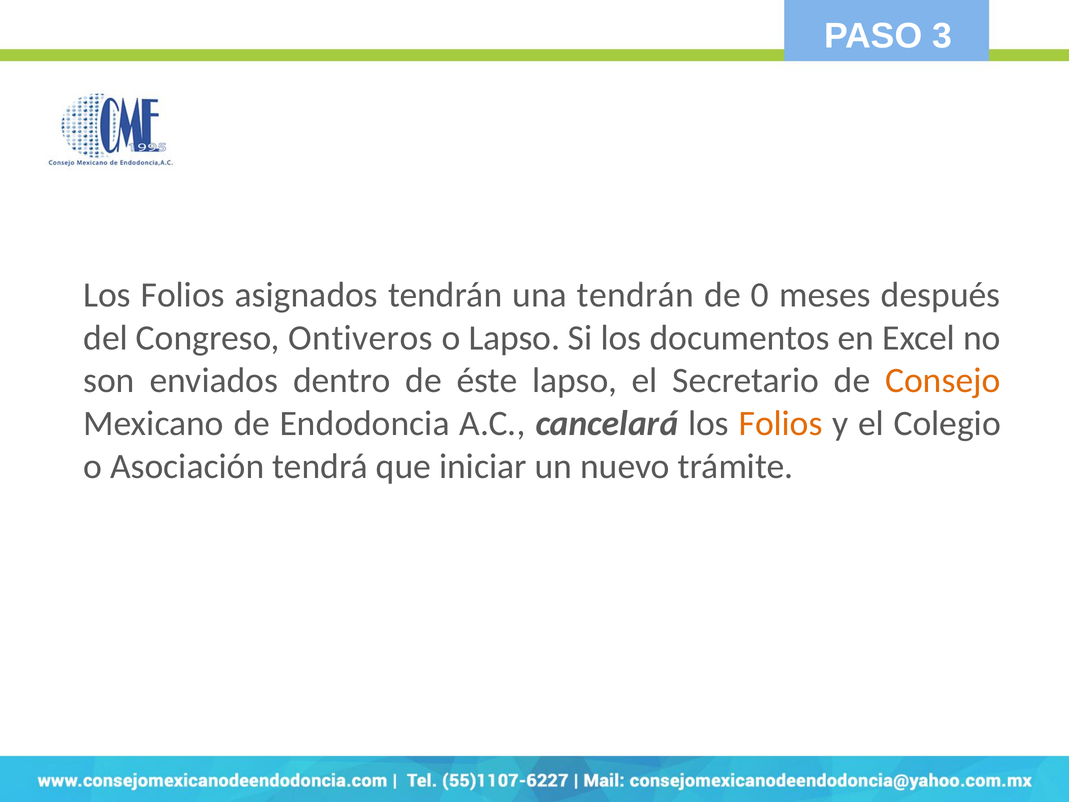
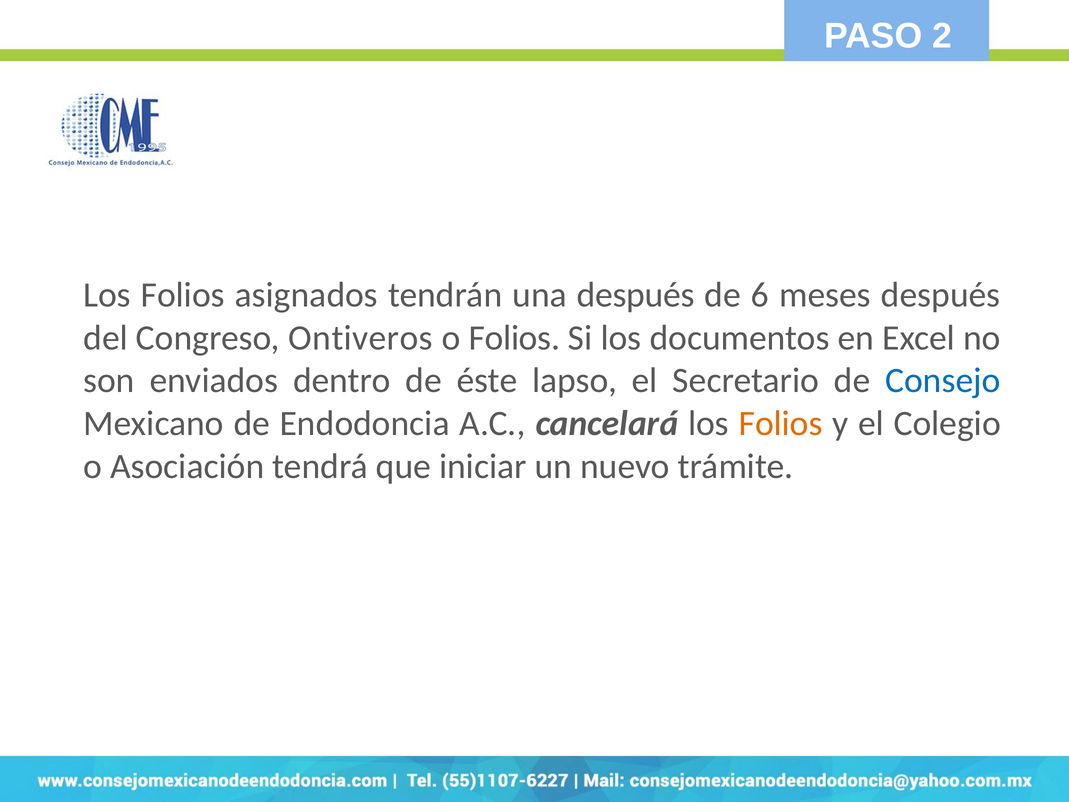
3: 3 -> 2
una tendrán: tendrán -> después
0: 0 -> 6
o Lapso: Lapso -> Folios
Consejo colour: orange -> blue
